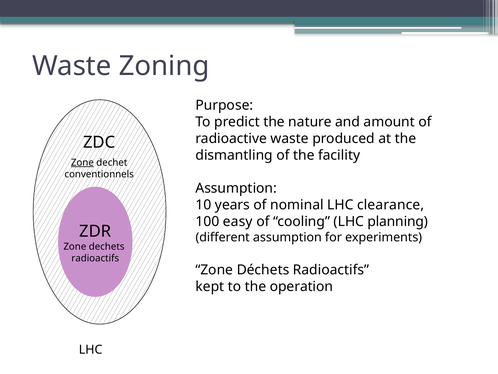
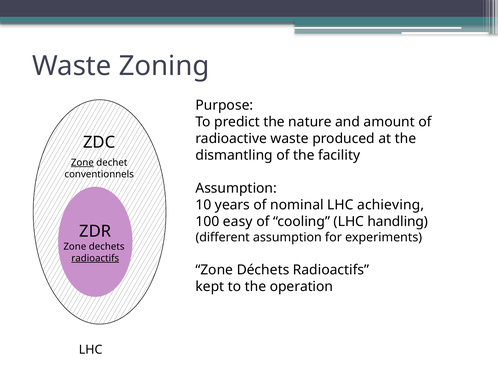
clearance: clearance -> achieving
planning: planning -> handling
radioactifs at (95, 258) underline: none -> present
